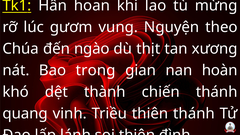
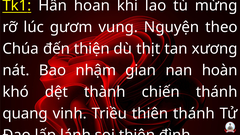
ngào: ngào -> thiện
trong: trong -> nhậm
